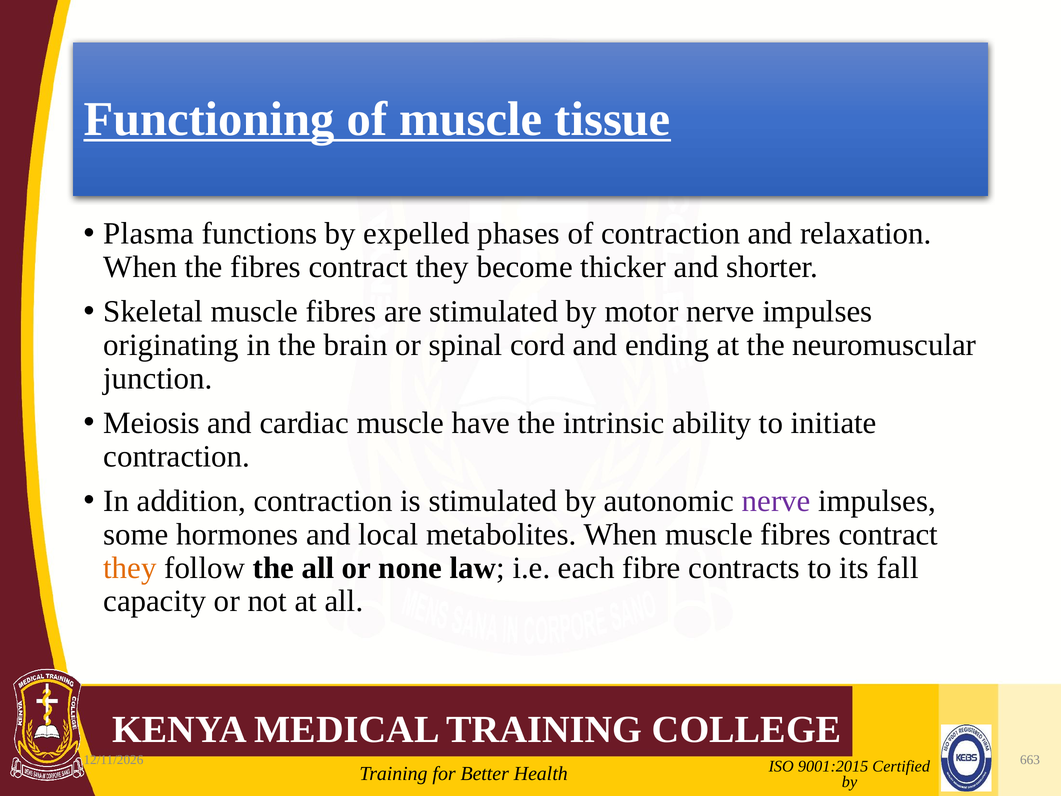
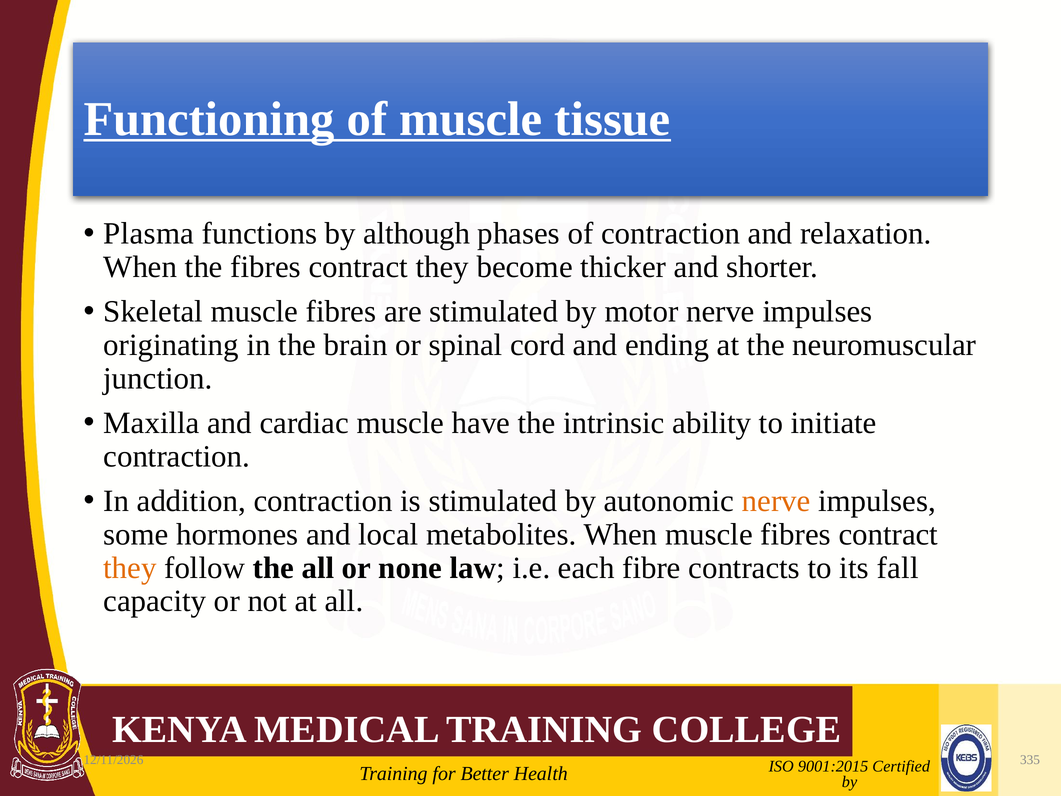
expelled: expelled -> although
Meiosis: Meiosis -> Maxilla
nerve at (776, 501) colour: purple -> orange
663: 663 -> 335
